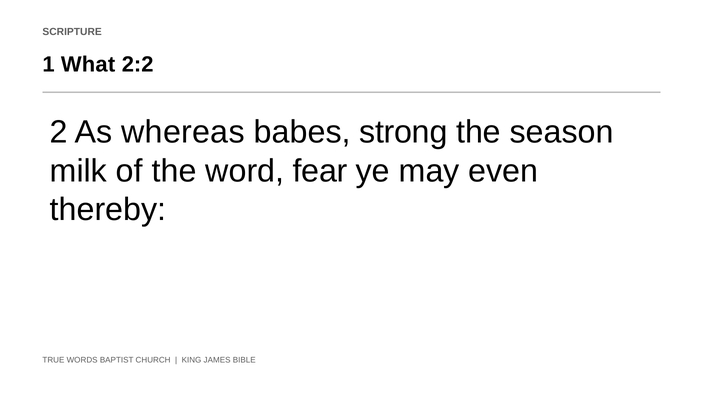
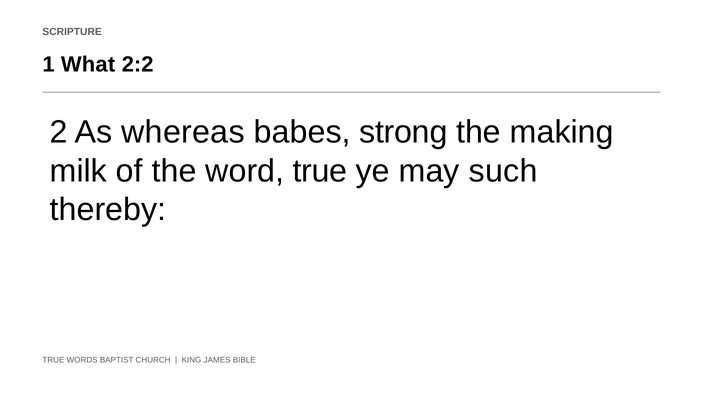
season: season -> making
word fear: fear -> true
even: even -> such
